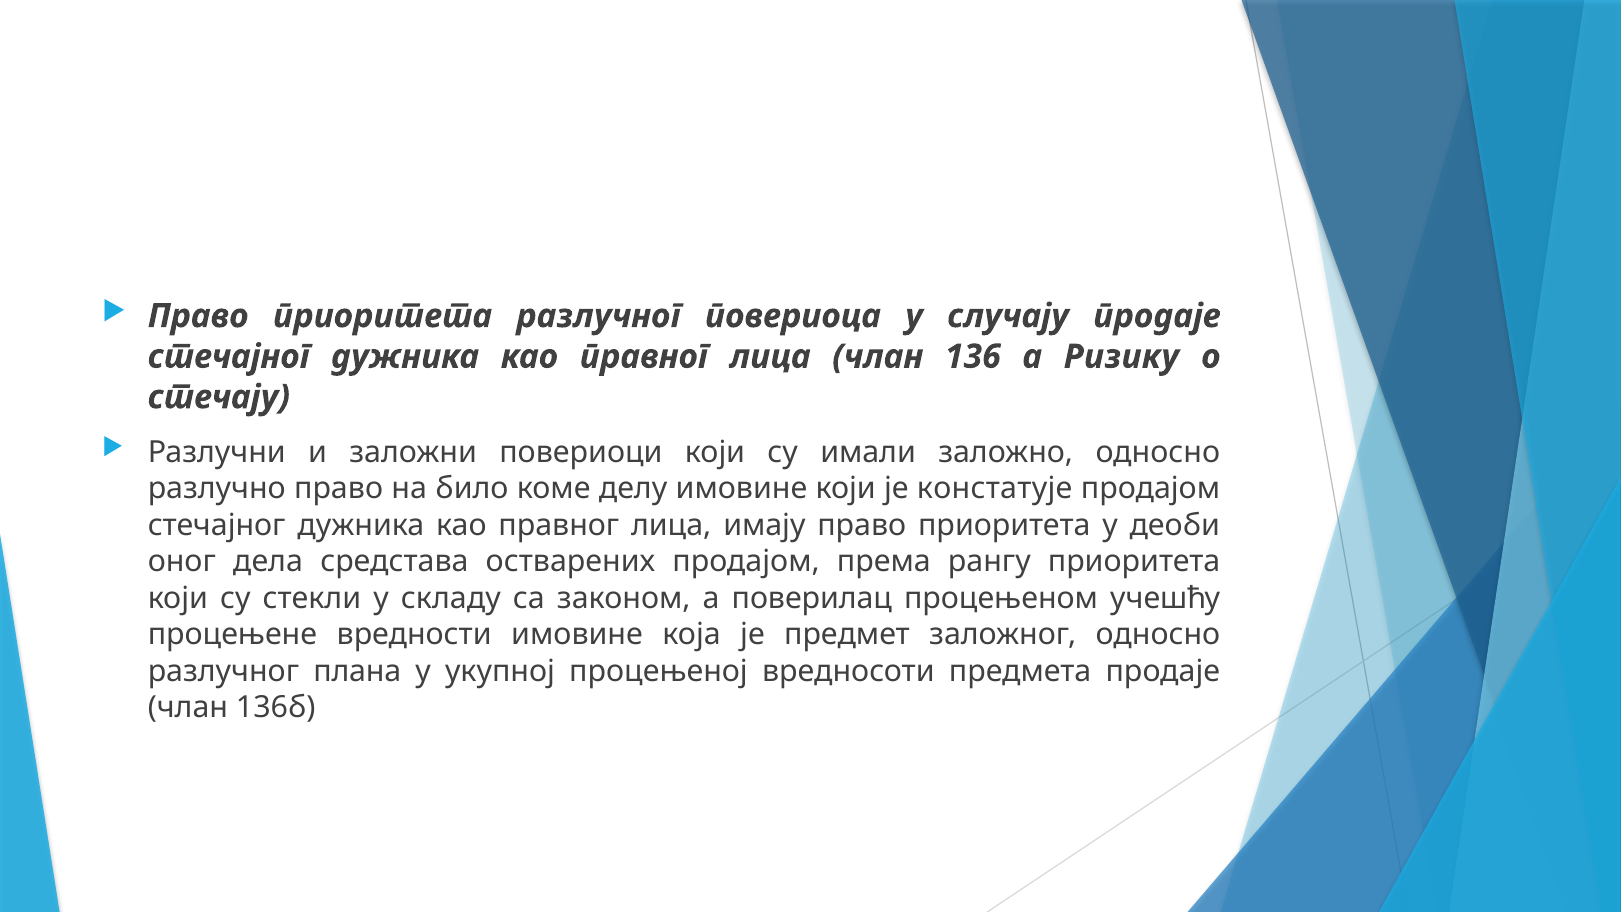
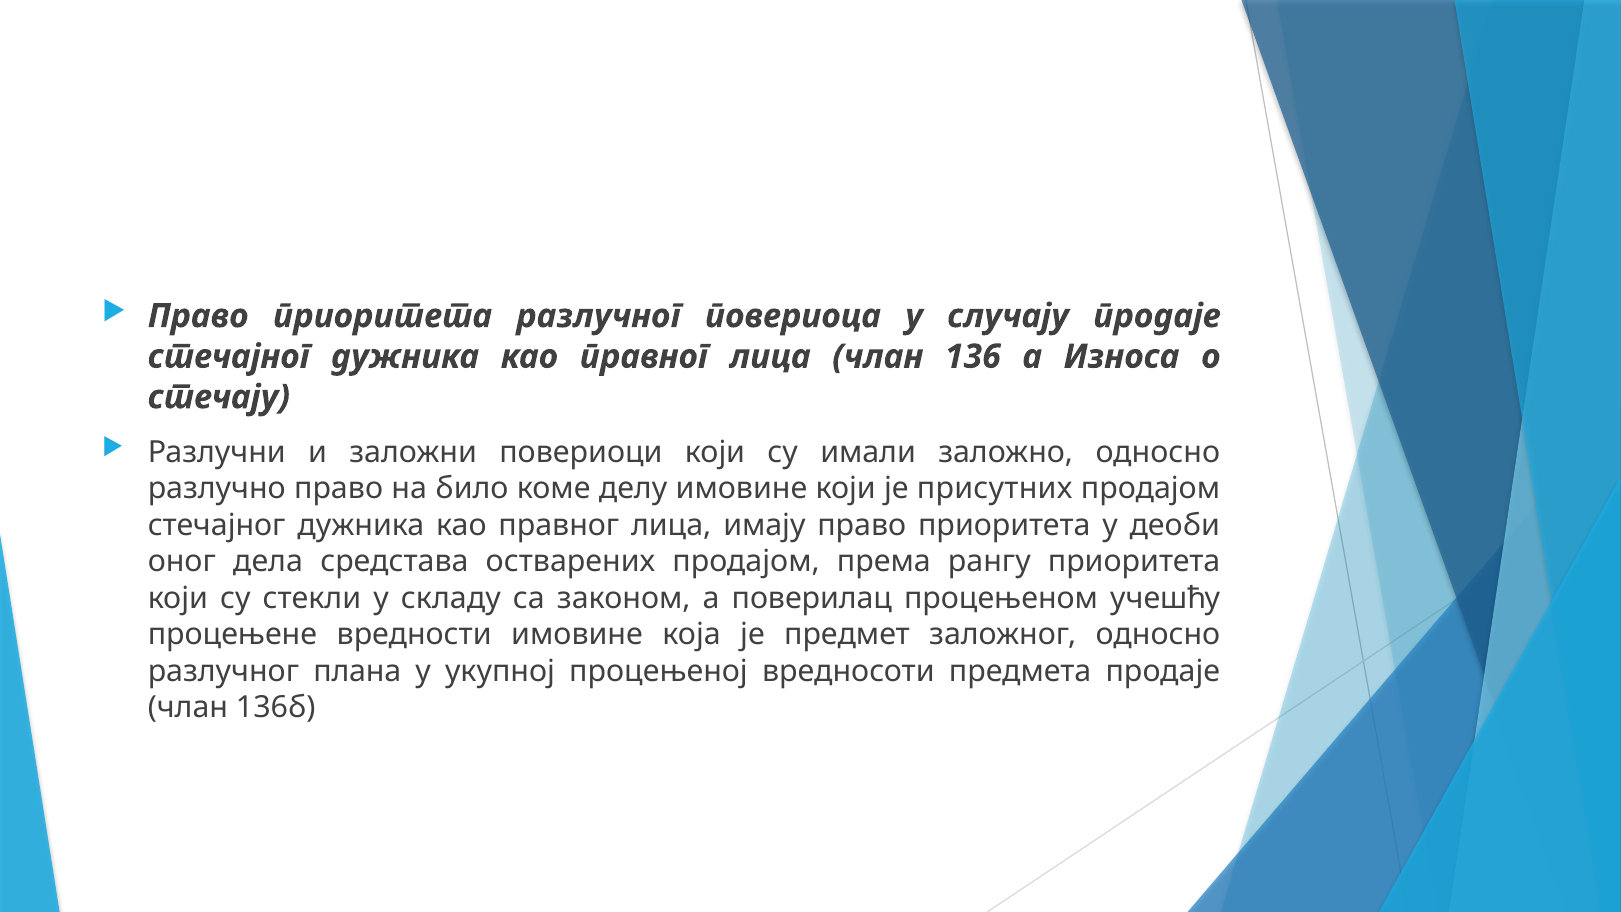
Ризику: Ризику -> Износа
констатује: констатује -> присутних
